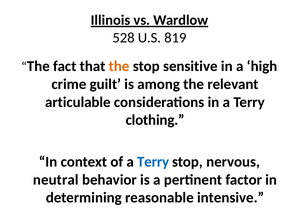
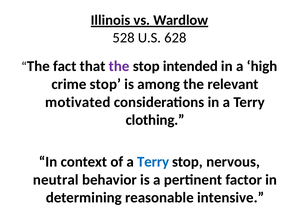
819: 819 -> 628
the at (119, 66) colour: orange -> purple
sensitive: sensitive -> intended
crime guilt: guilt -> stop
articulable: articulable -> motivated
